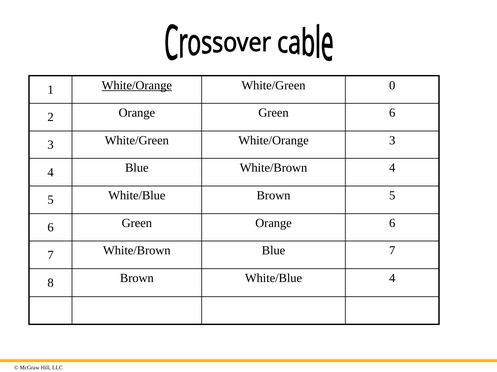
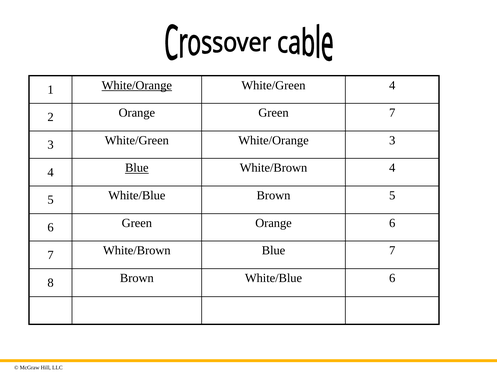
White/Green 0: 0 -> 4
Green 6: 6 -> 7
Blue at (137, 168) underline: none -> present
White/Blue 4: 4 -> 6
